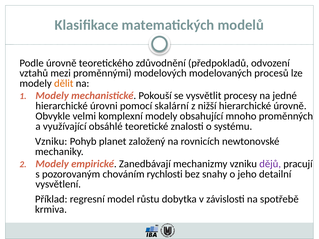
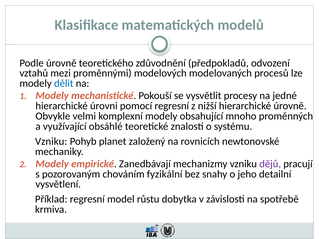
dělit colour: orange -> blue
pomocí skalární: skalární -> regresní
rychlosti: rychlosti -> fyzikální
